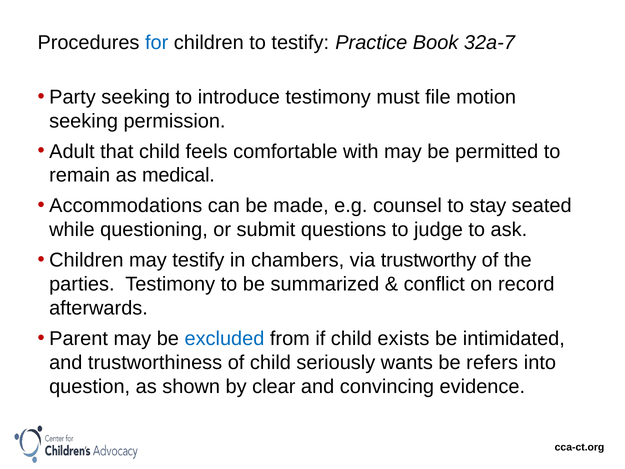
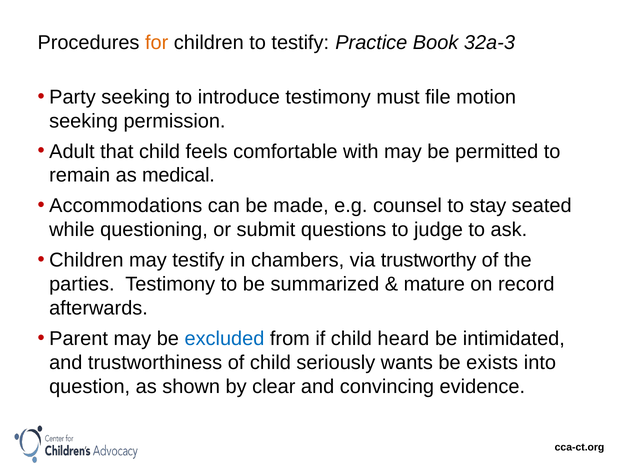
for colour: blue -> orange
32a-7: 32a-7 -> 32a-3
conflict: conflict -> mature
exists: exists -> heard
refers: refers -> exists
